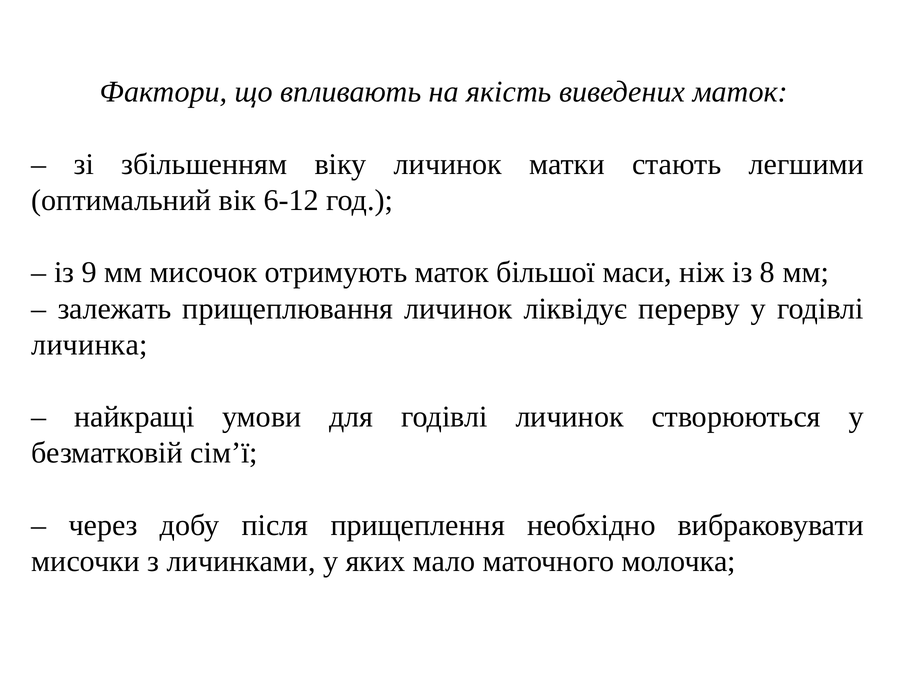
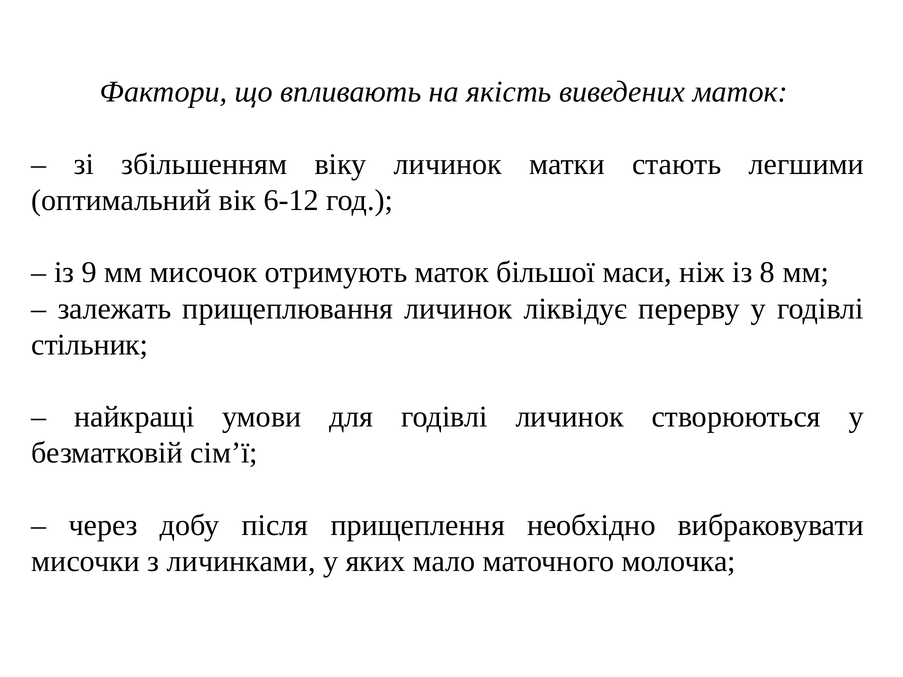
личинка: личинка -> стільник
